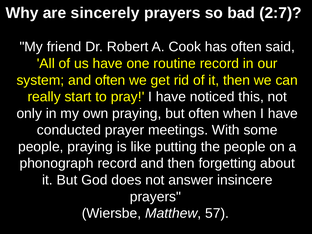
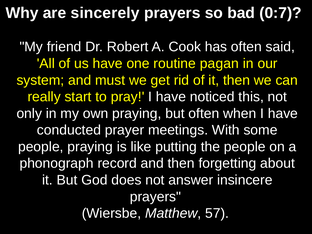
2:7: 2:7 -> 0:7
routine record: record -> pagan
and often: often -> must
